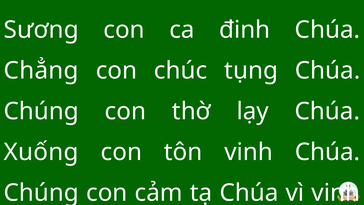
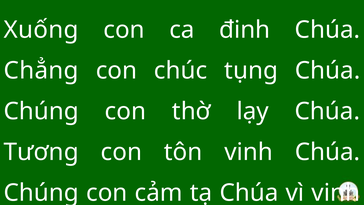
Sương: Sương -> Xuống
Xuống: Xuống -> Tương
